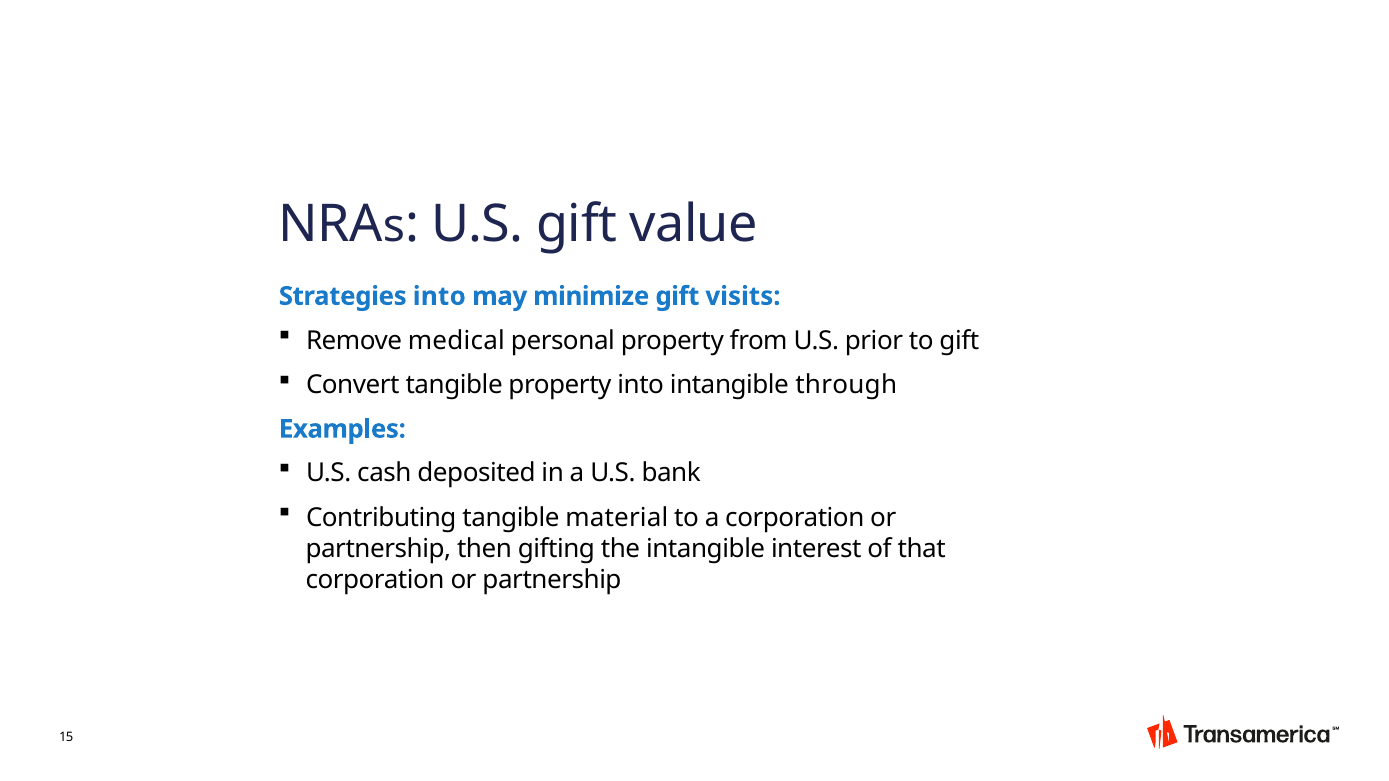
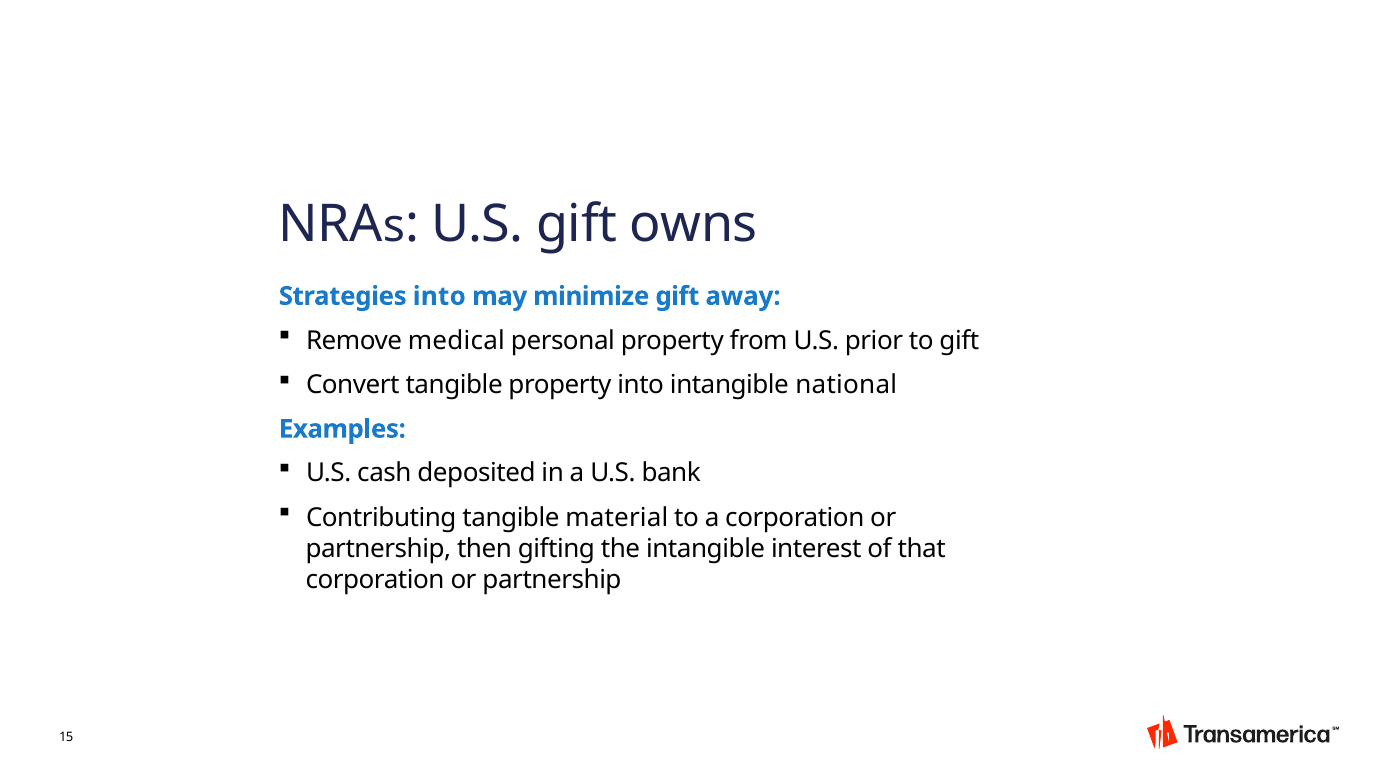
value: value -> owns
visits: visits -> away
through: through -> national
